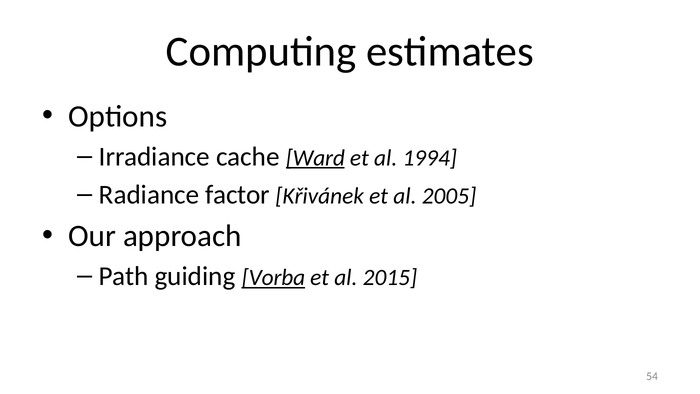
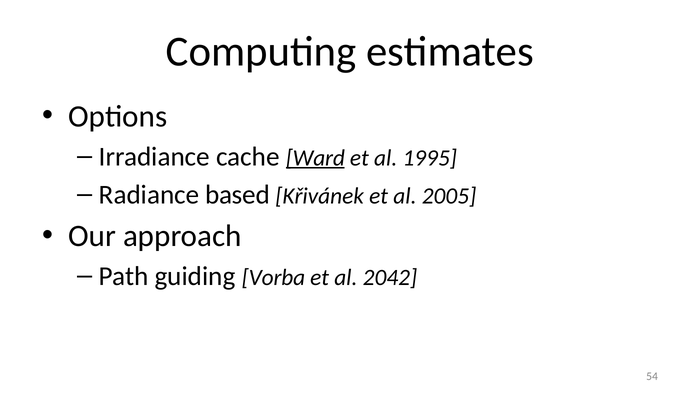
1994: 1994 -> 1995
factor: factor -> based
Vorba underline: present -> none
2015: 2015 -> 2042
